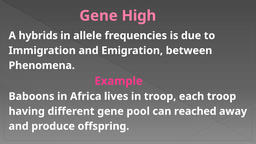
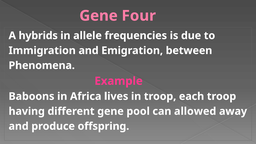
High: High -> Four
reached: reached -> allowed
